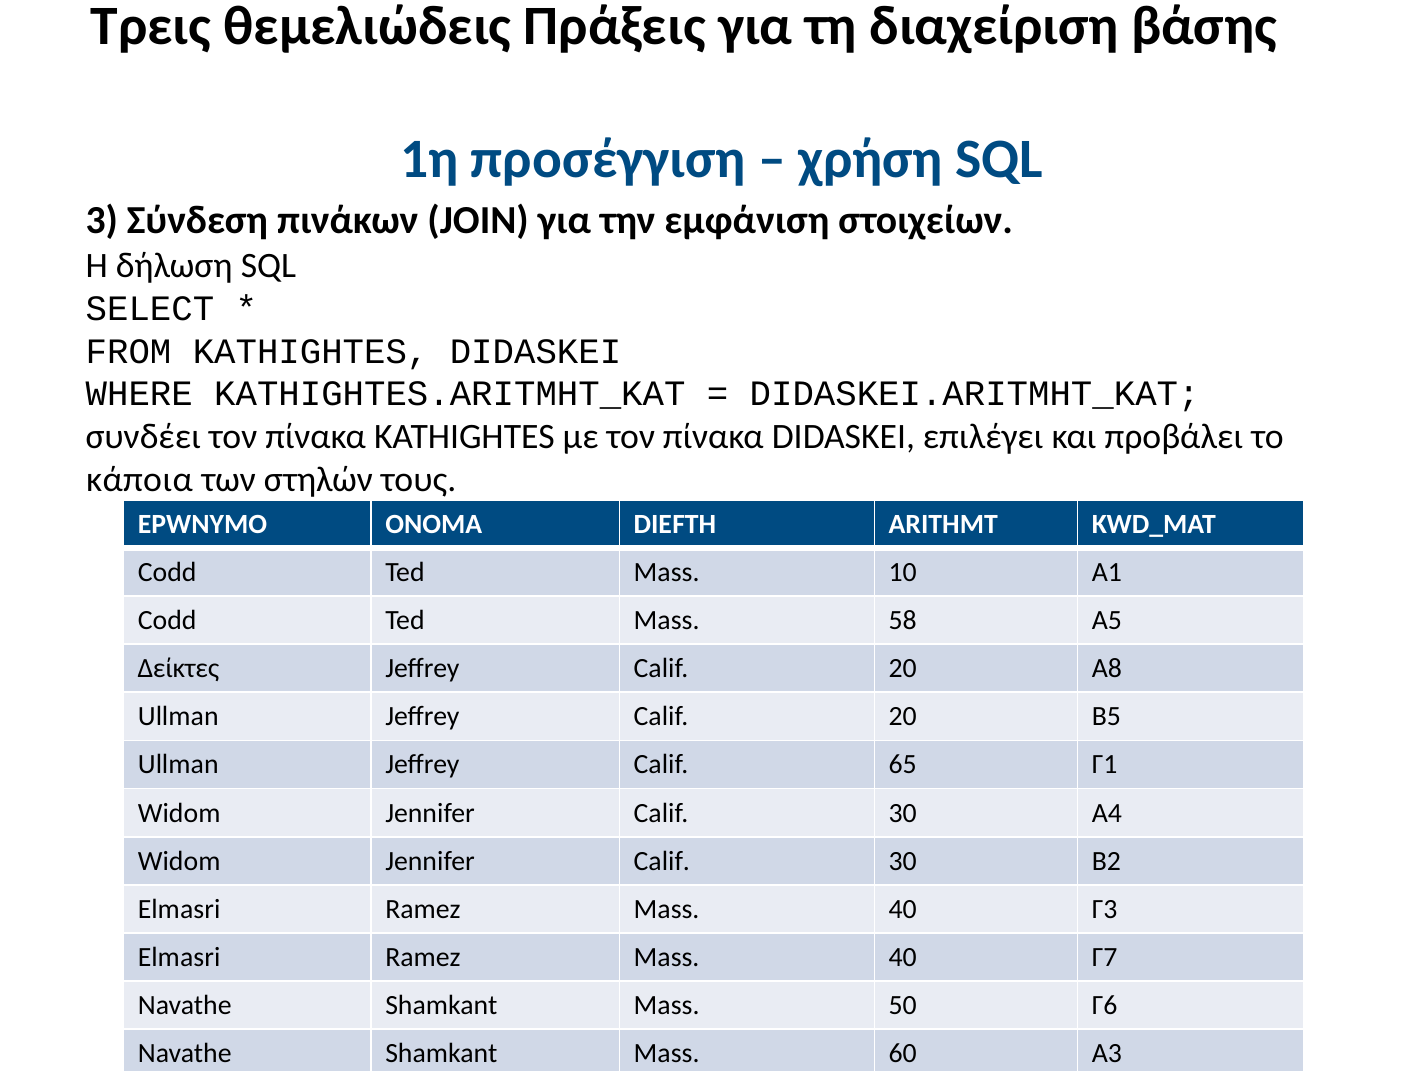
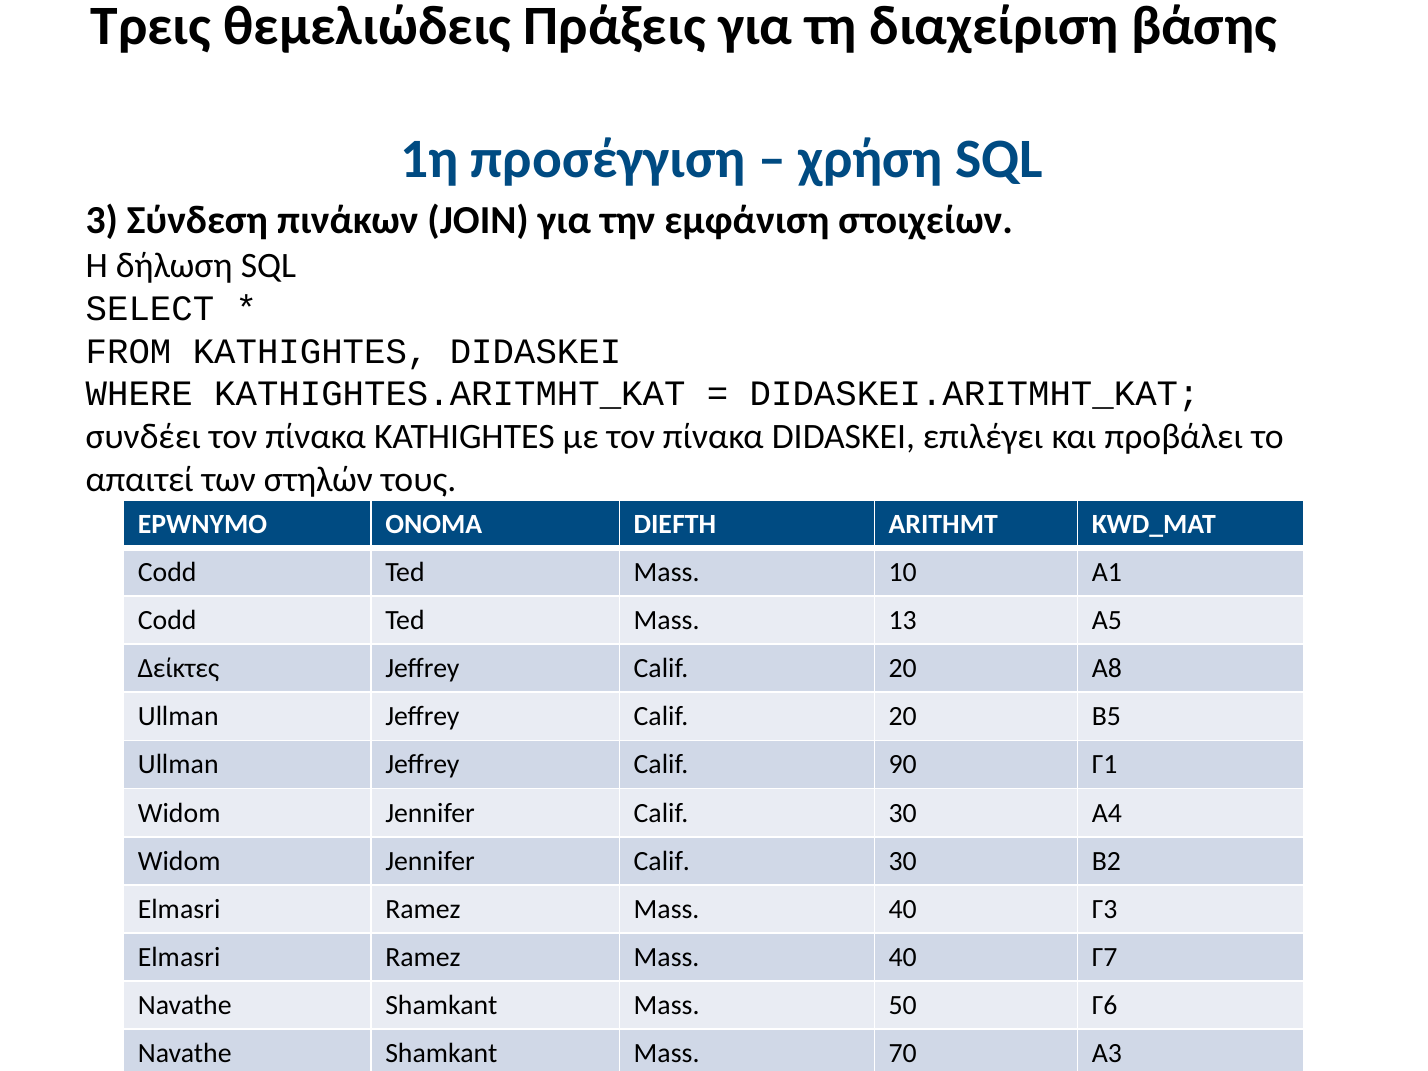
κάποια: κάποια -> απαιτεί
58: 58 -> 13
65: 65 -> 90
60: 60 -> 70
